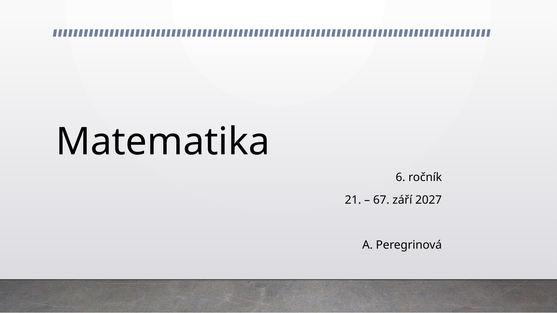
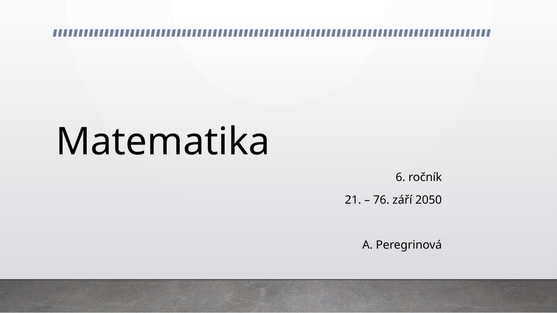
67: 67 -> 76
2027: 2027 -> 2050
